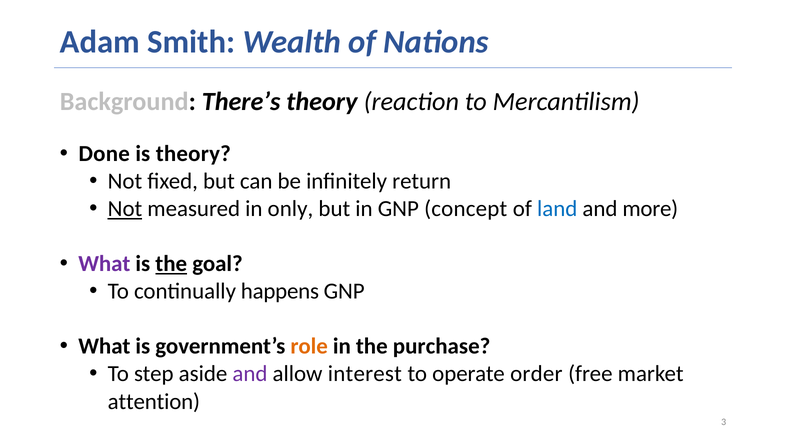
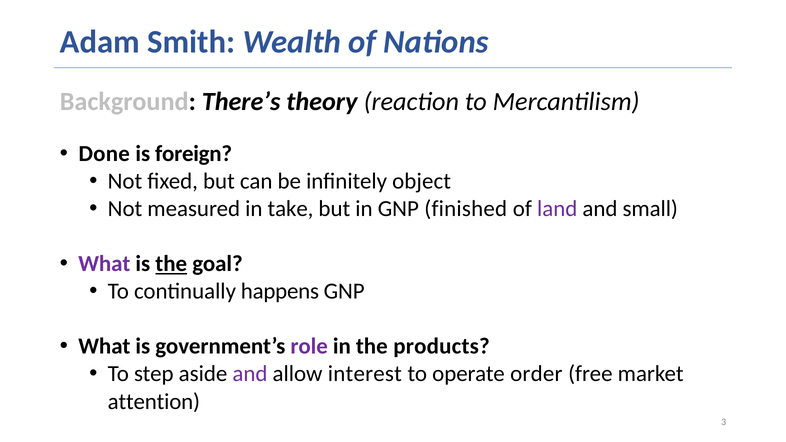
is theory: theory -> foreign
return: return -> object
Not at (125, 209) underline: present -> none
only: only -> take
concept: concept -> finished
land colour: blue -> purple
more: more -> small
role colour: orange -> purple
purchase: purchase -> products
